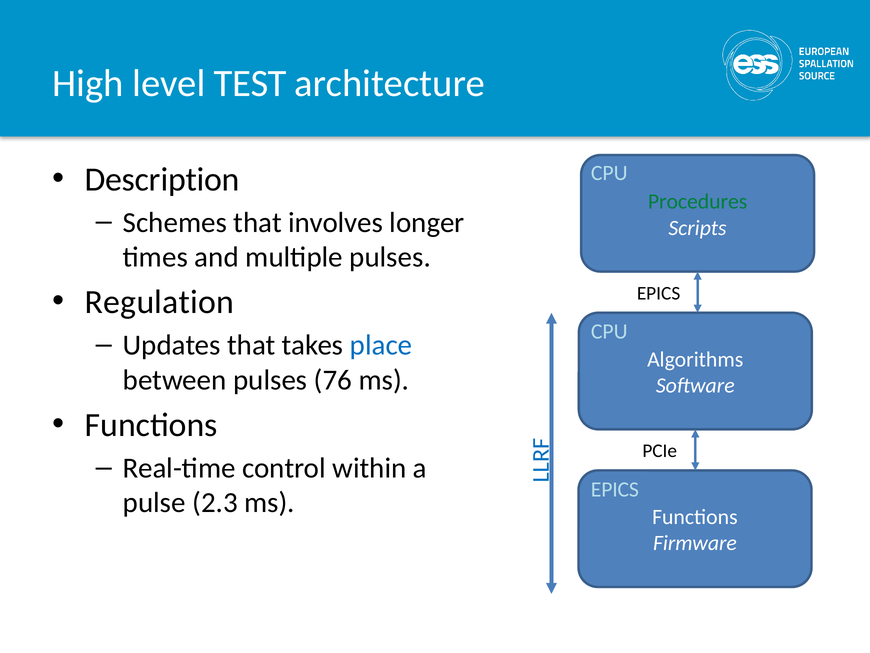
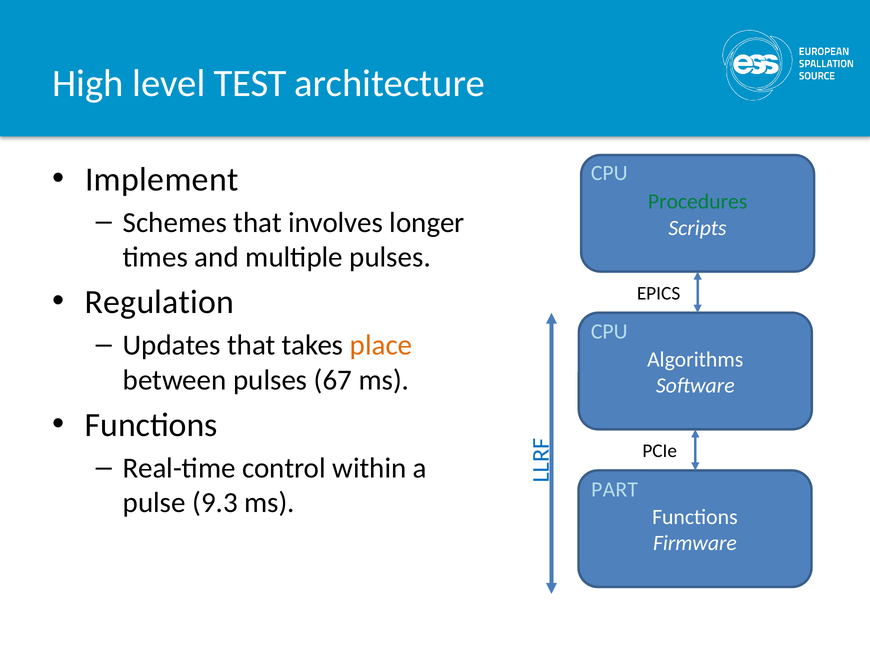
Description: Description -> Implement
place colour: blue -> orange
76: 76 -> 67
EPICS at (615, 489): EPICS -> PART
2.3: 2.3 -> 9.3
